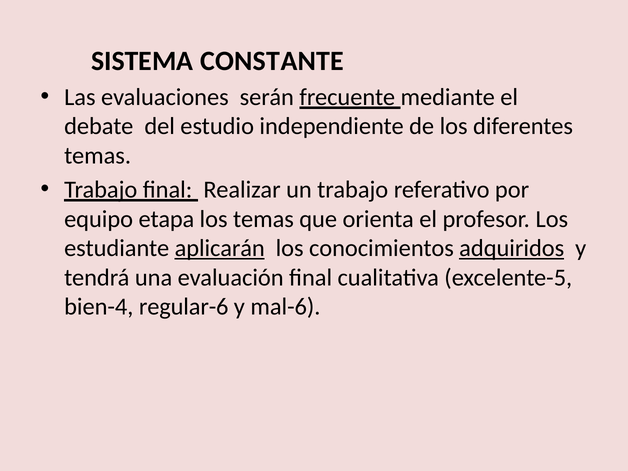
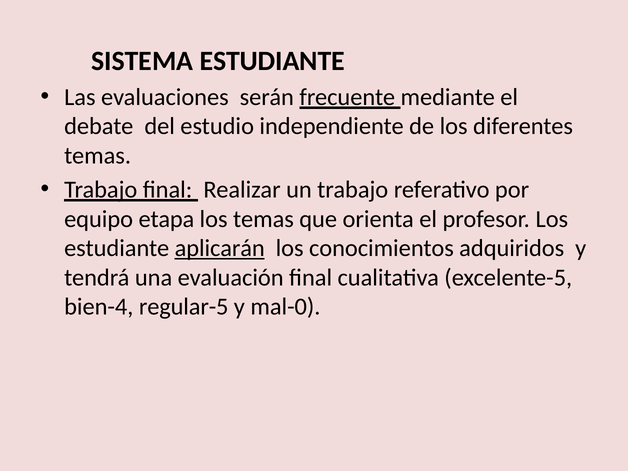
SISTEMA CONSTANTE: CONSTANTE -> ESTUDIANTE
adquiridos underline: present -> none
regular-6: regular-6 -> regular-5
mal-6: mal-6 -> mal-0
